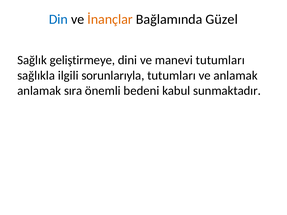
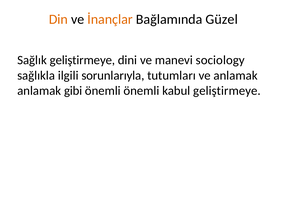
Din colour: blue -> orange
manevi tutumları: tutumları -> sociology
sıra: sıra -> gibi
önemli bedeni: bedeni -> önemli
kabul sunmaktadır: sunmaktadır -> geliştirmeye
